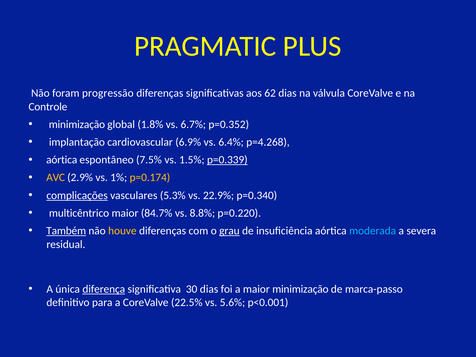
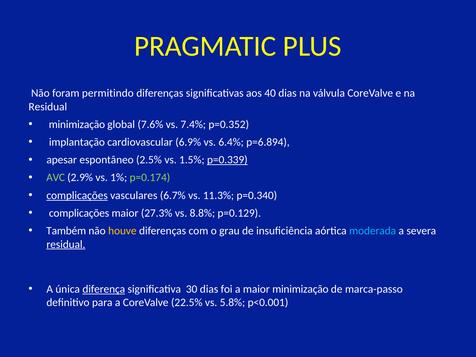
progressão: progressão -> permitindo
62: 62 -> 40
Controle at (48, 107): Controle -> Residual
1.8%: 1.8% -> 7.6%
6.7%: 6.7% -> 7.4%
p=4.268: p=4.268 -> p=6.894
aórtica at (62, 160): aórtica -> apesar
7.5%: 7.5% -> 2.5%
AVC colour: yellow -> light green
p=0.174 colour: yellow -> light green
5.3%: 5.3% -> 6.7%
22.9%: 22.9% -> 11.3%
multicêntrico at (79, 213): multicêntrico -> complicações
84.7%: 84.7% -> 27.3%
p=0.220: p=0.220 -> p=0.129
Também underline: present -> none
grau underline: present -> none
residual at (66, 244) underline: none -> present
5.6%: 5.6% -> 5.8%
